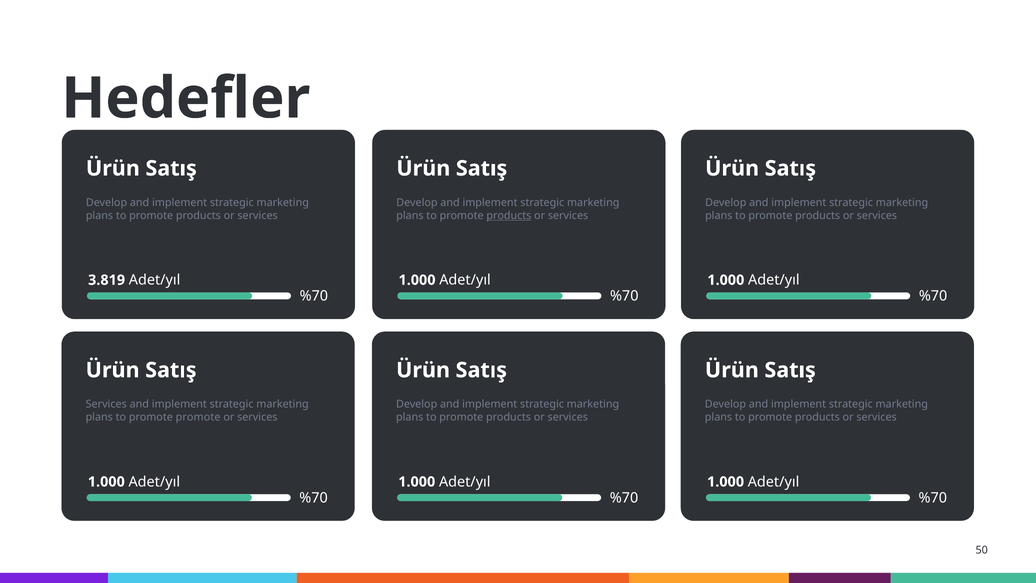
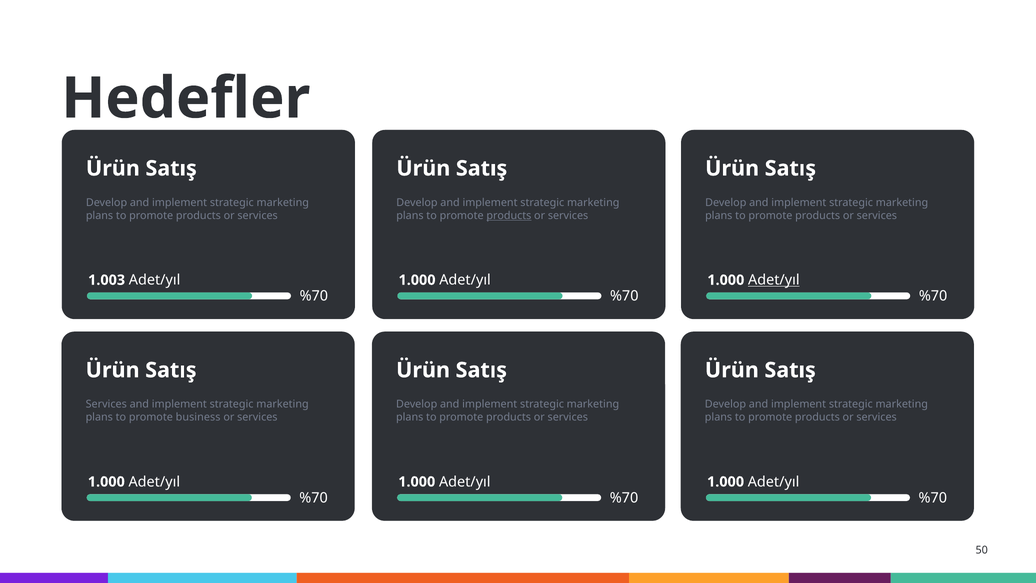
3.819: 3.819 -> 1.003
Adet/yıl at (774, 280) underline: none -> present
promote promote: promote -> business
